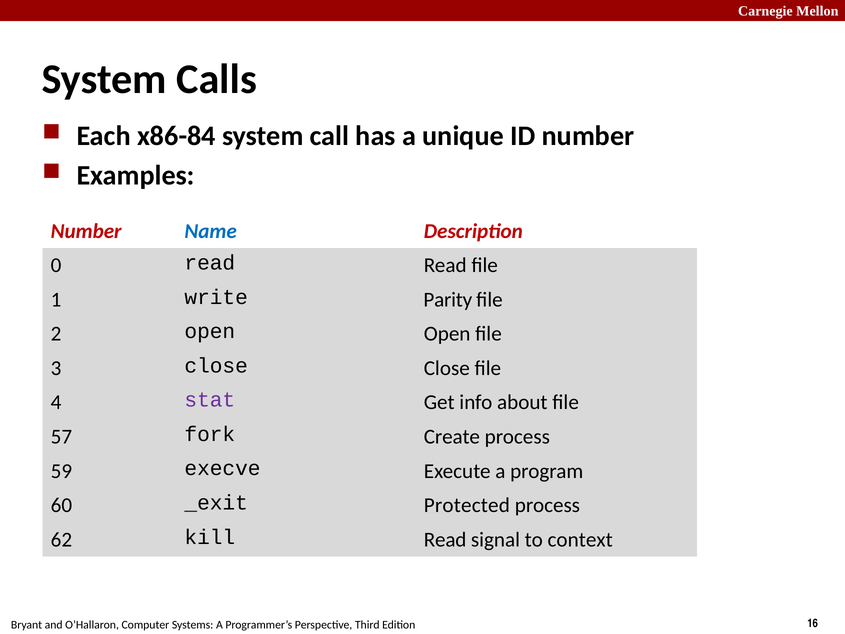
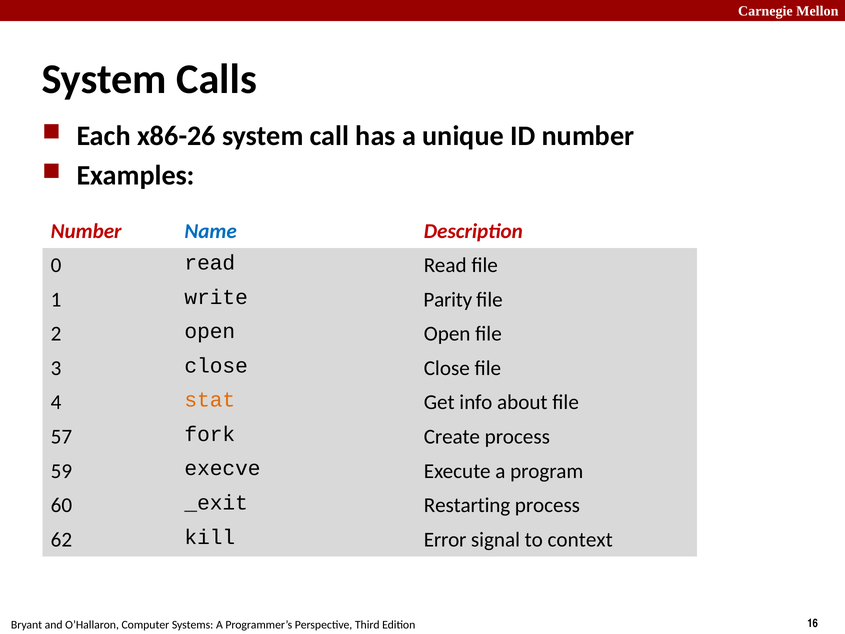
x86-84: x86-84 -> x86-26
stat colour: purple -> orange
Protected: Protected -> Restarting
kill Read: Read -> Error
